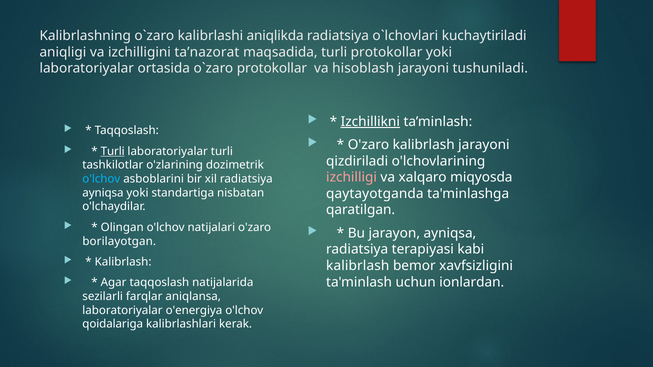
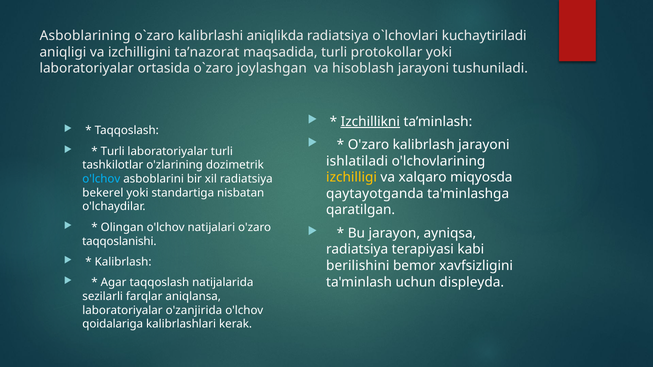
Kalibrlashning: Kalibrlashning -> Asboblarining
protokollar at (272, 68): protokollar -> joylashgan
Turli at (113, 151) underline: present -> none
qizdiriladi: qizdiriladi -> ishlatiladi
izchilligi colour: pink -> yellow
ayniqsa at (103, 193): ayniqsa -> bekerel
borilayotgan: borilayotgan -> taqqoslanishi
kalibrlash at (358, 266): kalibrlash -> berilishini
ionlardan: ionlardan -> displeyda
o'energiya: o'energiya -> o'zanjirida
